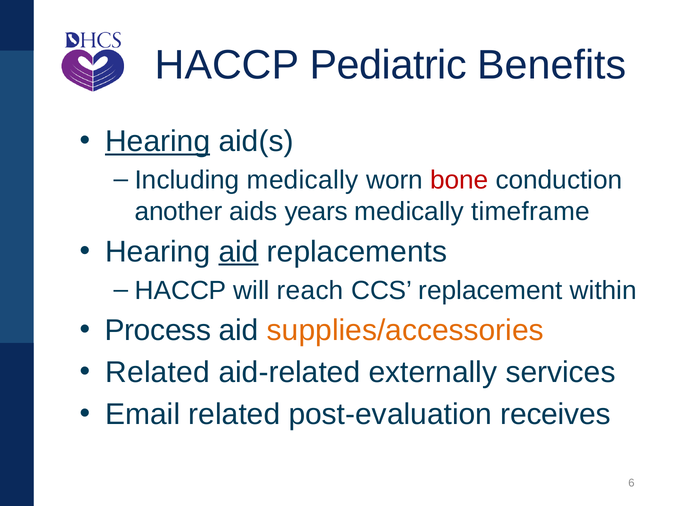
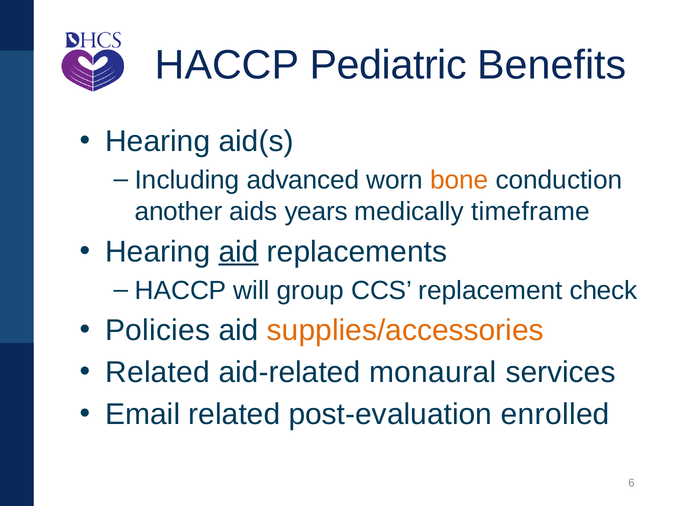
Hearing at (158, 142) underline: present -> none
Including medically: medically -> advanced
bone colour: red -> orange
reach: reach -> group
within: within -> check
Process: Process -> Policies
externally: externally -> monaural
receives: receives -> enrolled
